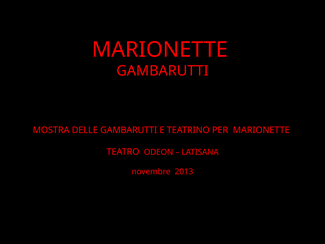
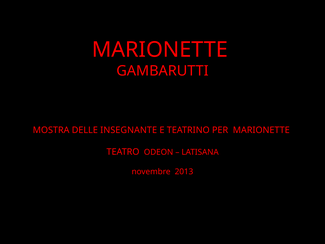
DELLE GAMBARUTTI: GAMBARUTTI -> INSEGNANTE
